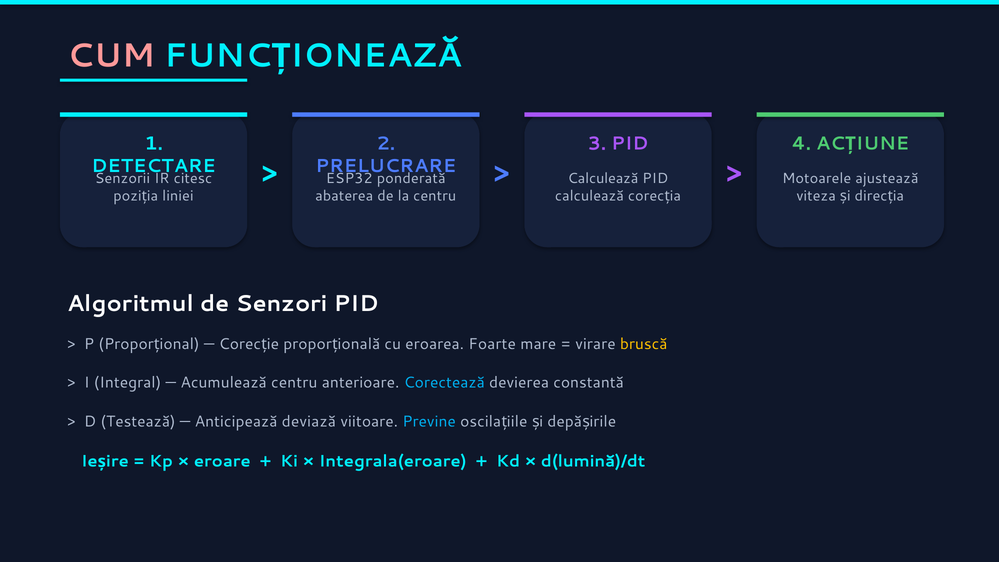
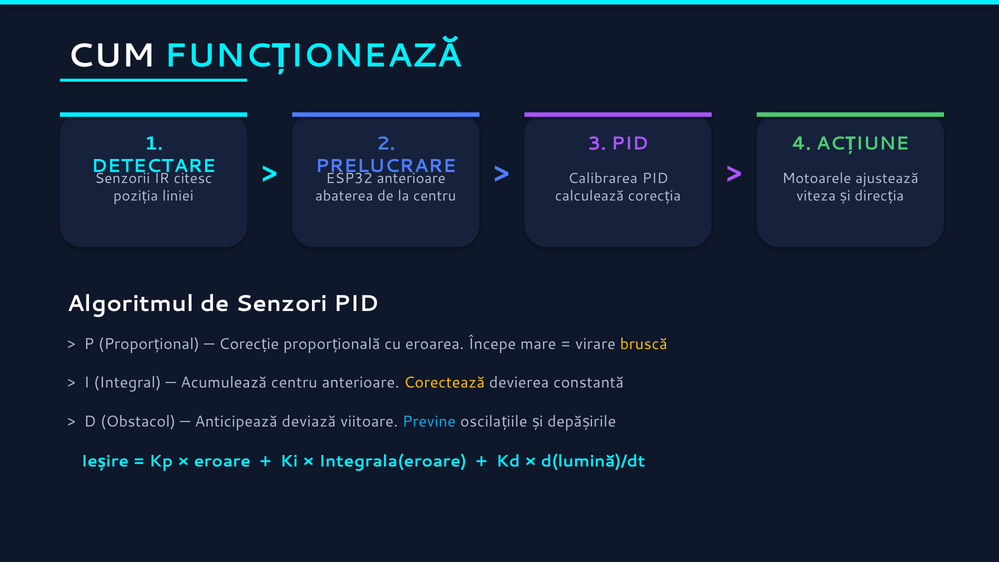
CUM colour: pink -> white
ESP32 ponderată: ponderată -> anterioare
Calculează at (603, 178): Calculează -> Calibrarea
Foarte: Foarte -> Începe
Corectează colour: light blue -> yellow
Testează: Testează -> Obstacol
